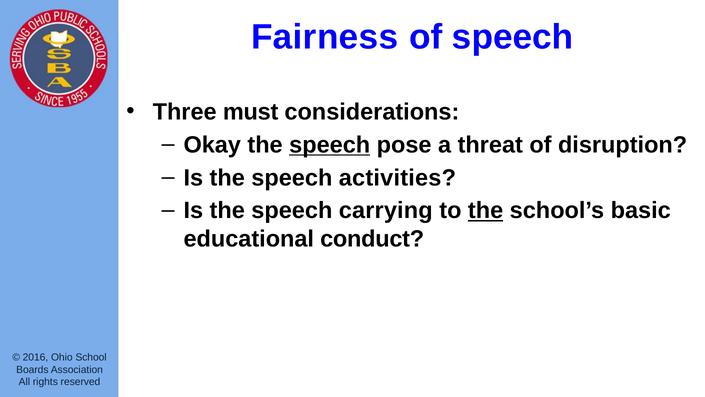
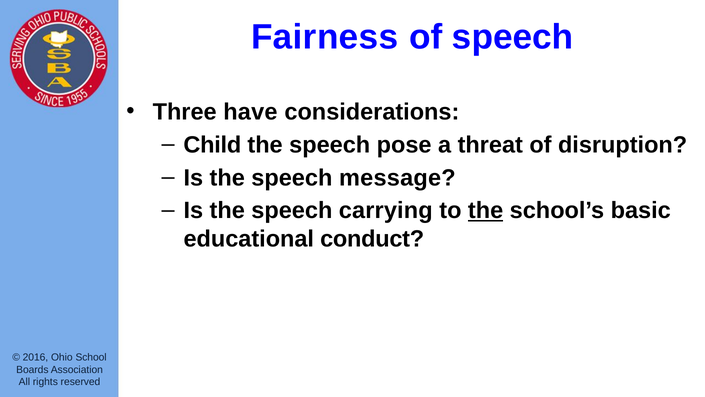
must: must -> have
Okay: Okay -> Child
speech at (330, 145) underline: present -> none
activities: activities -> message
